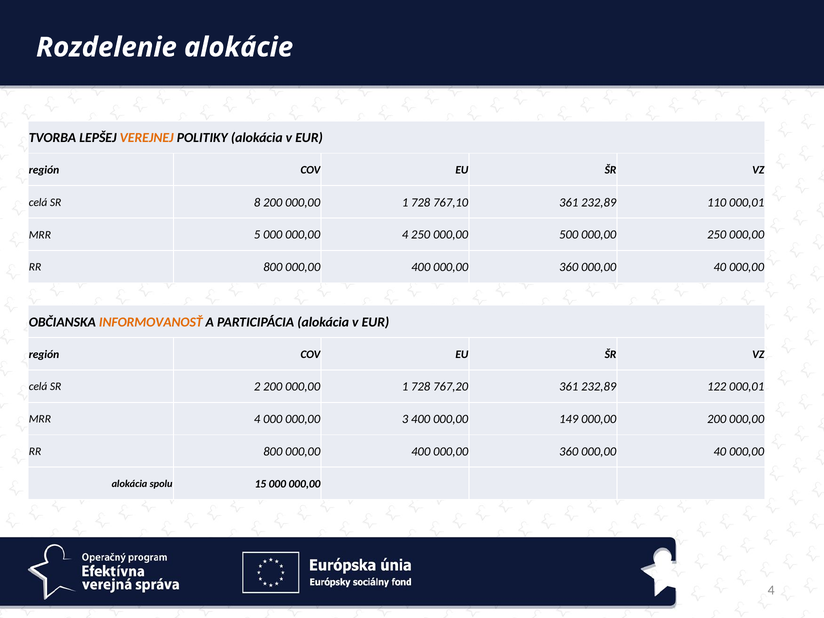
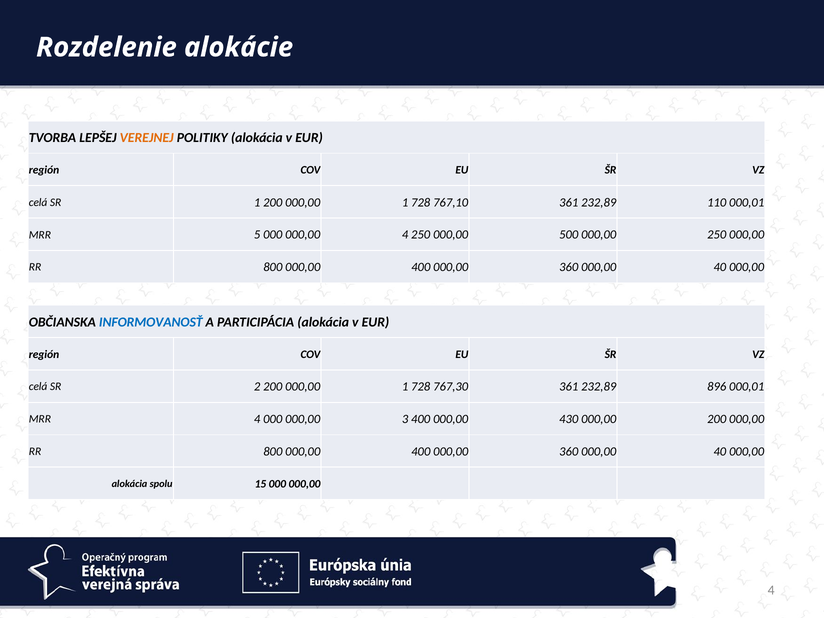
SR 8: 8 -> 1
INFORMOVANOSŤ colour: orange -> blue
767,20: 767,20 -> 767,30
122: 122 -> 896
149: 149 -> 430
